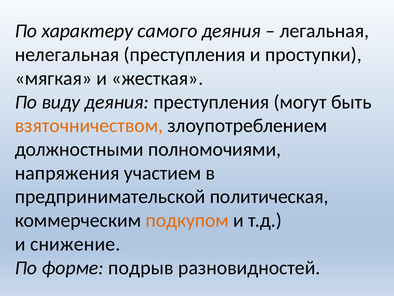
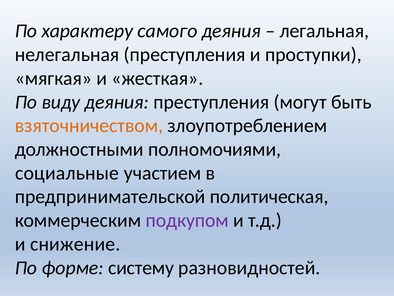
напряжения: напряжения -> социальные
подкупом colour: orange -> purple
подрыв: подрыв -> систему
